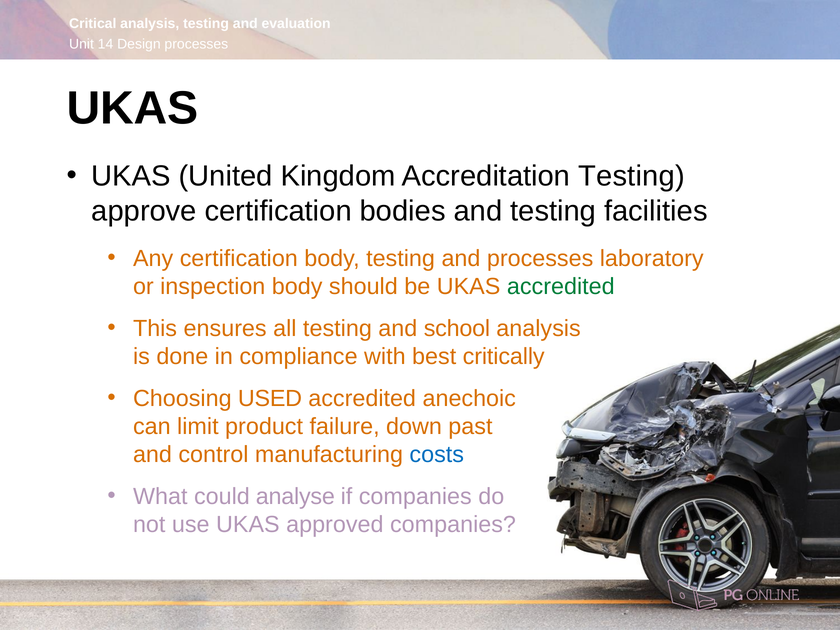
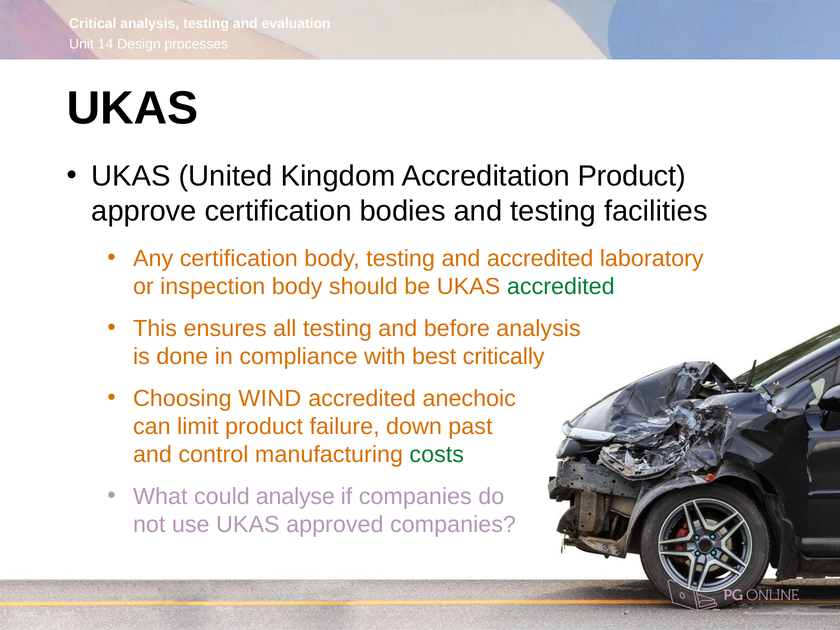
Accreditation Testing: Testing -> Product
and processes: processes -> accredited
school: school -> before
USED: USED -> WIND
costs colour: blue -> green
